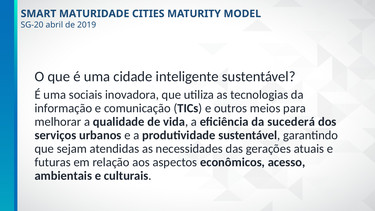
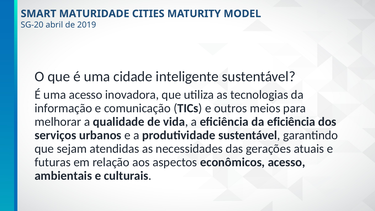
uma sociais: sociais -> acesso
da sucederá: sucederá -> eficiência
